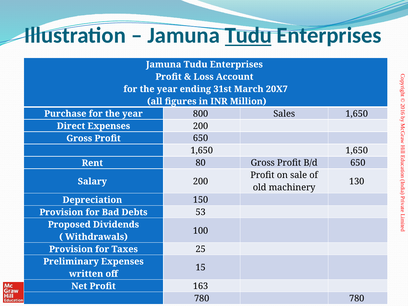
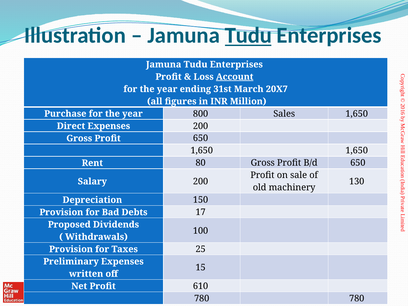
Account underline: none -> present
53: 53 -> 17
163: 163 -> 610
